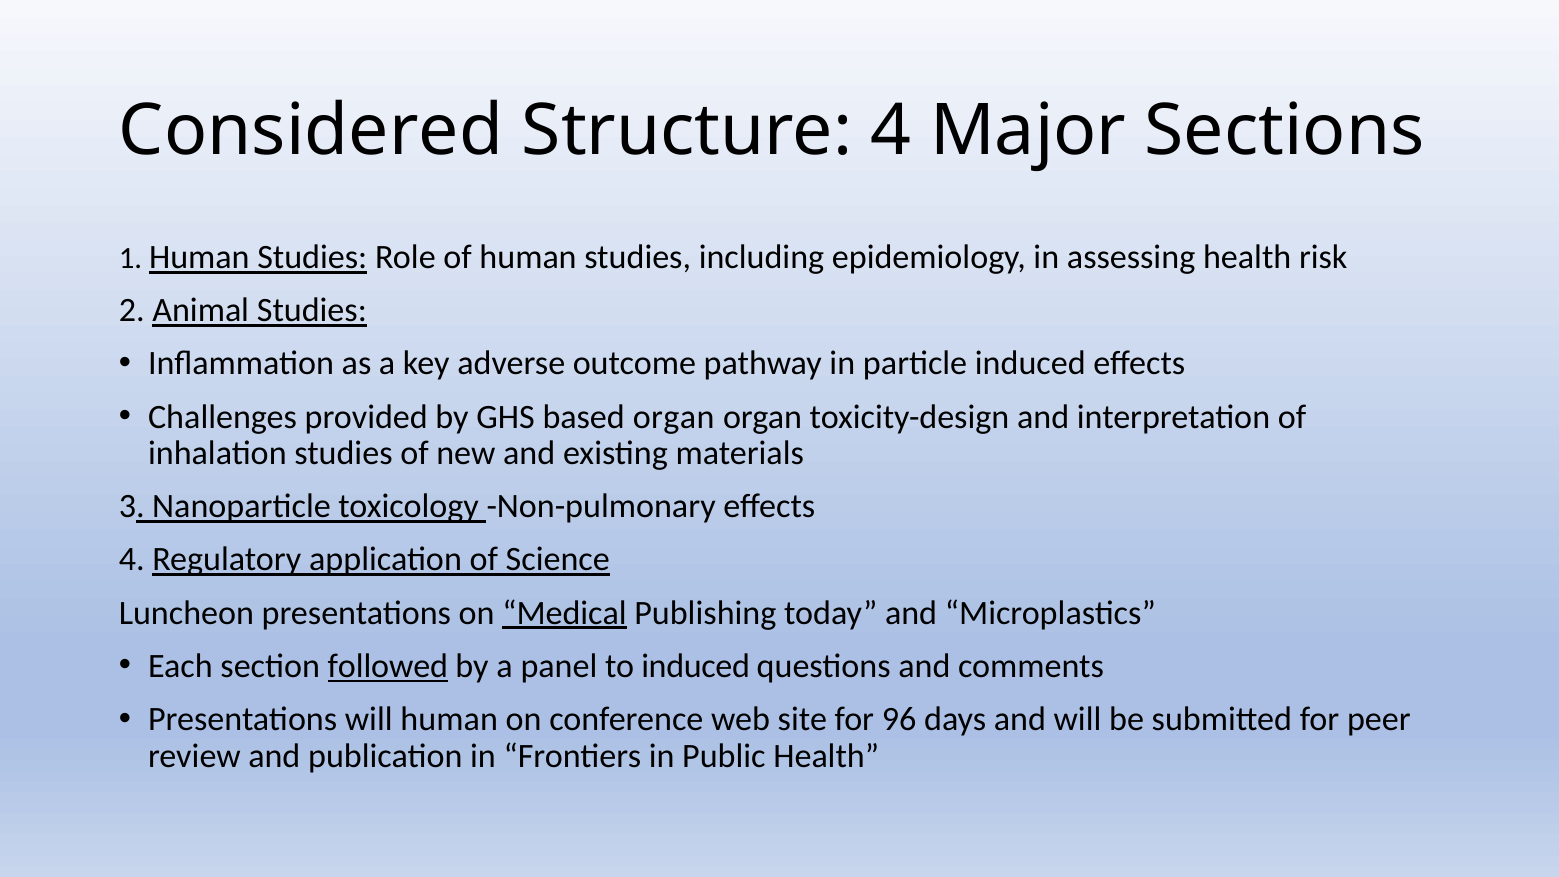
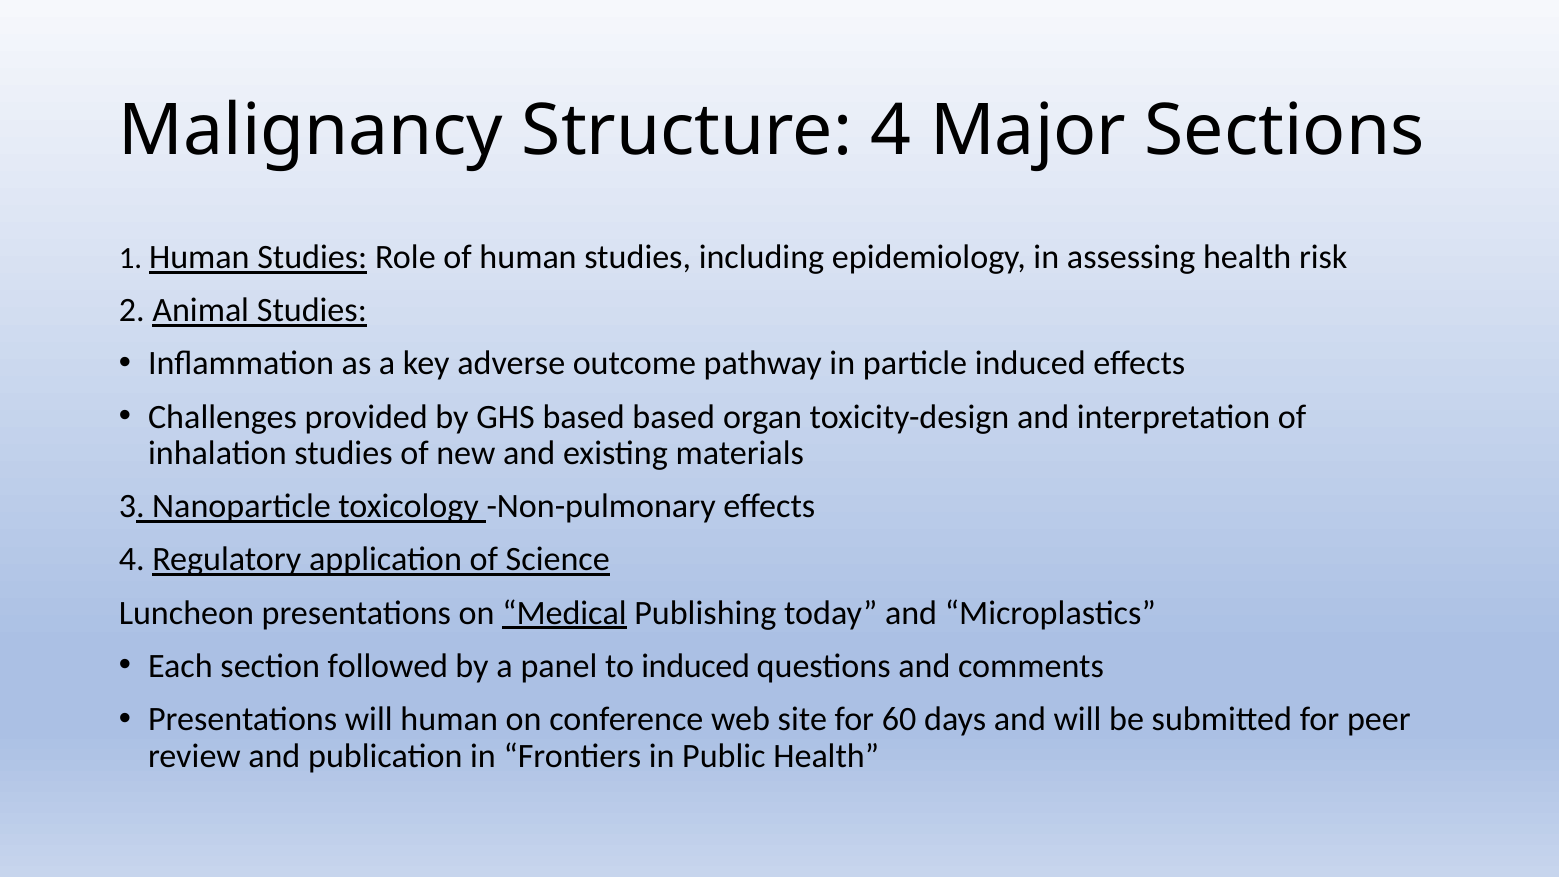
Considered: Considered -> Malignancy
based organ: organ -> based
followed underline: present -> none
96: 96 -> 60
